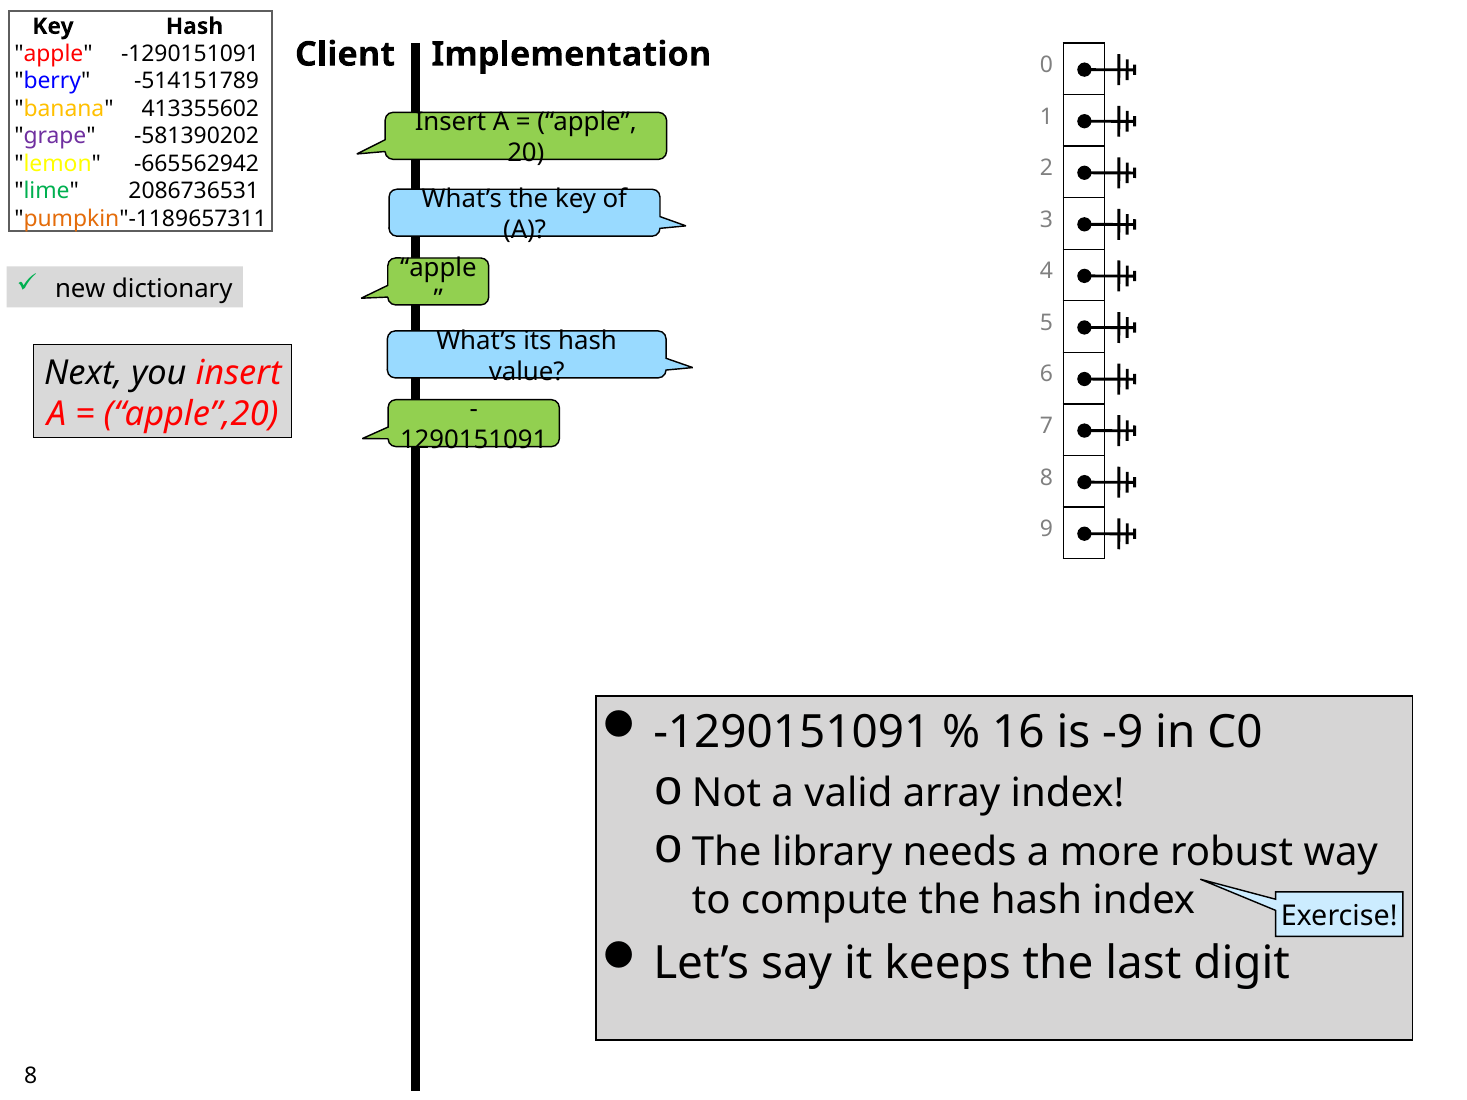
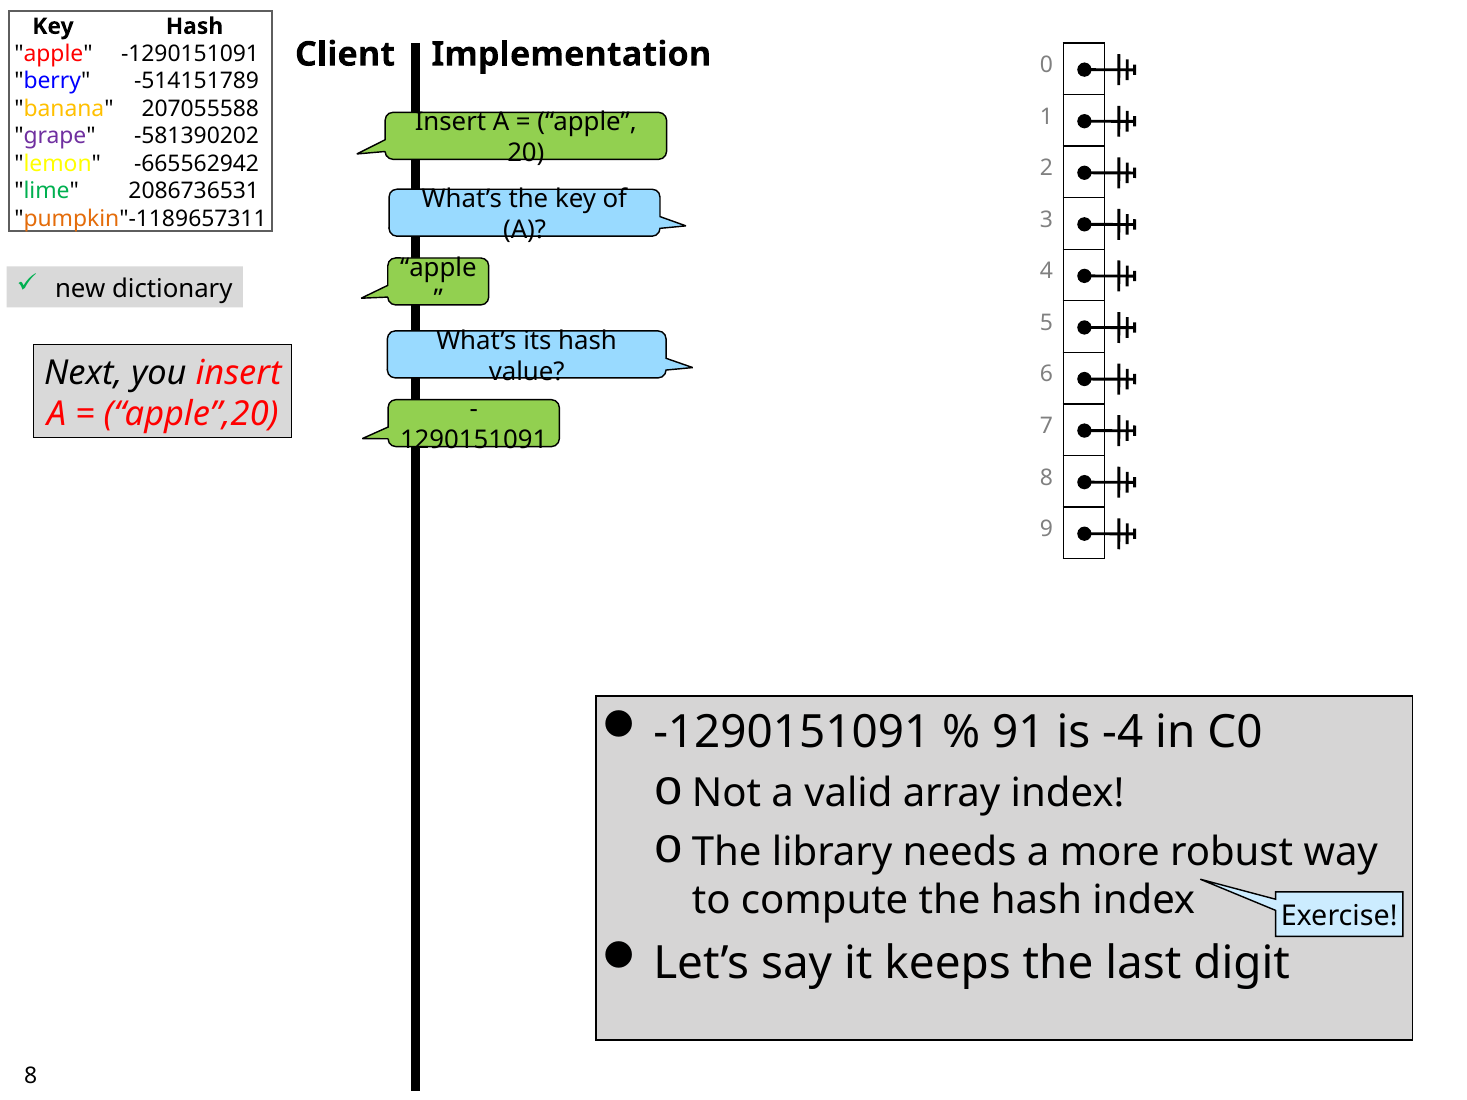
413355602: 413355602 -> 207055588
16: 16 -> 91
-9: -9 -> -4
